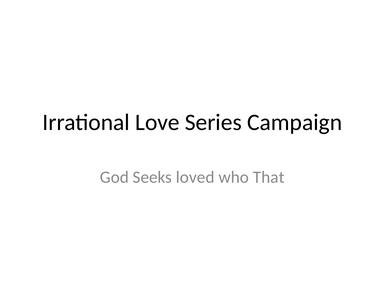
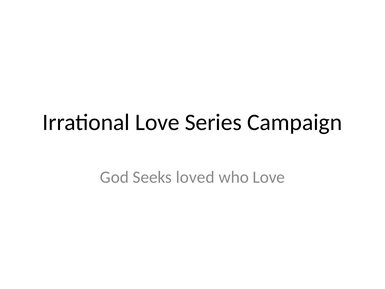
who That: That -> Love
